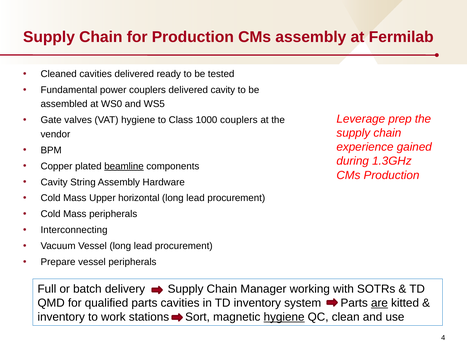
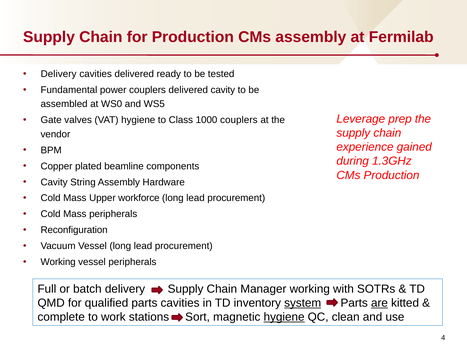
Cleaned at (59, 74): Cleaned -> Delivery
beamline underline: present -> none
horizontal: horizontal -> workforce
Interconnecting: Interconnecting -> Reconfiguration
Prepare at (58, 262): Prepare -> Working
system underline: none -> present
inventory at (61, 316): inventory -> complete
